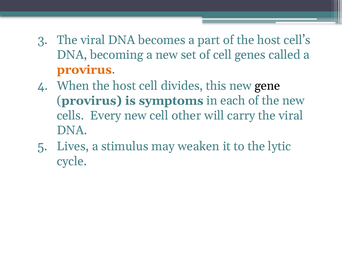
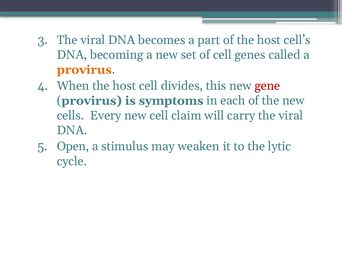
gene colour: black -> red
other: other -> claim
Lives: Lives -> Open
